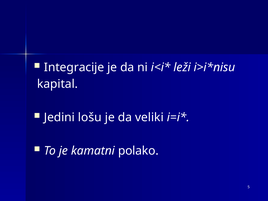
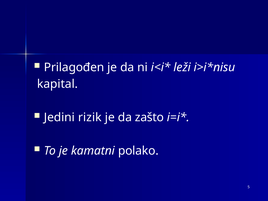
Integracije: Integracije -> Prilagođen
lošu: lošu -> rizik
veliki: veliki -> zašto
